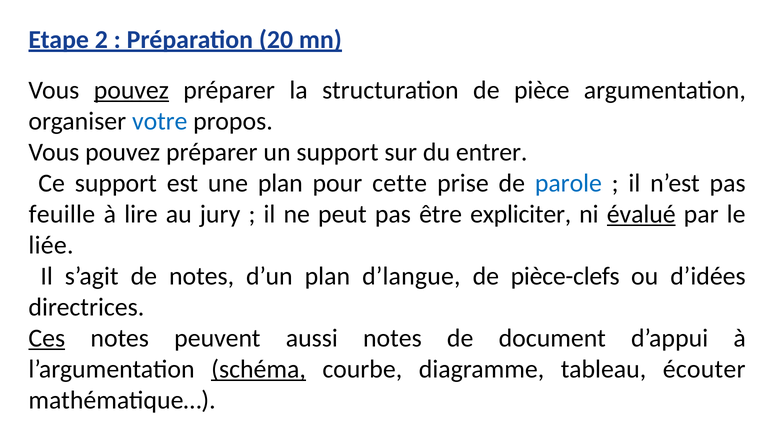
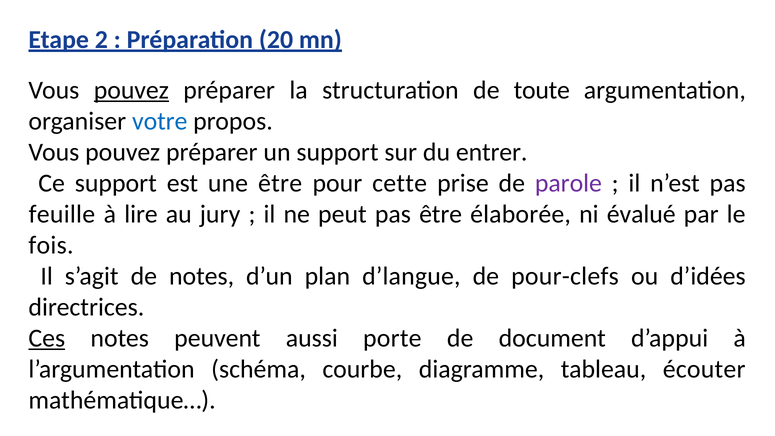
pièce: pièce -> toute
une plan: plan -> être
parole colour: blue -> purple
expliciter: expliciter -> élaborée
évalué underline: present -> none
liée: liée -> fois
pièce-clefs: pièce-clefs -> pour-clefs
aussi notes: notes -> porte
schéma underline: present -> none
